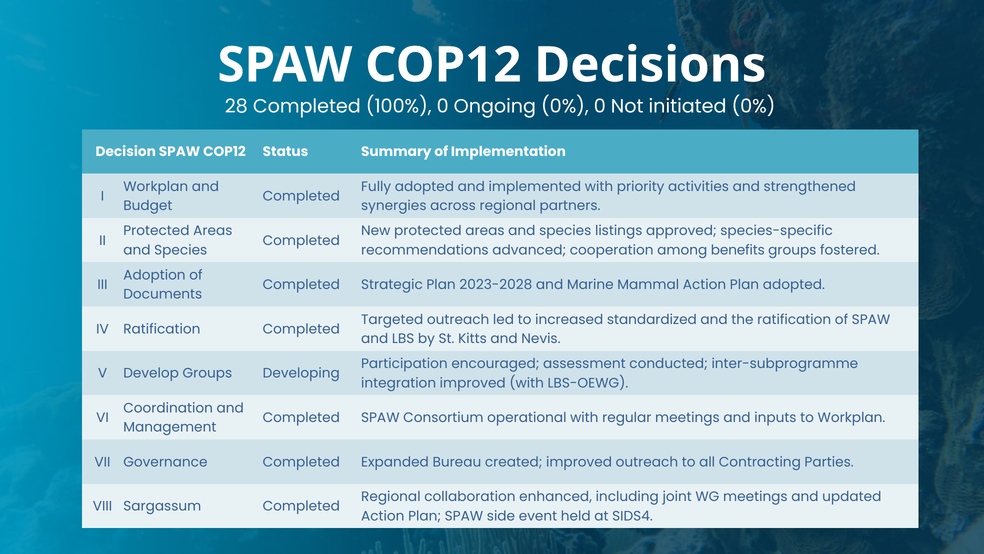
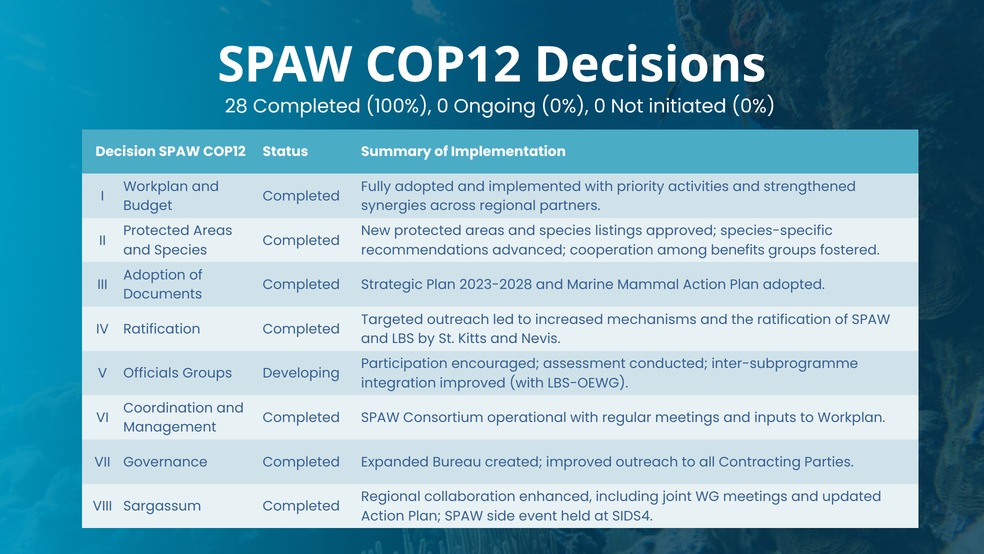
standardized: standardized -> mechanisms
Develop: Develop -> Officials
